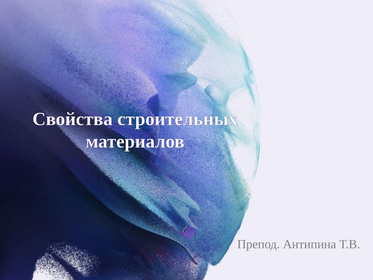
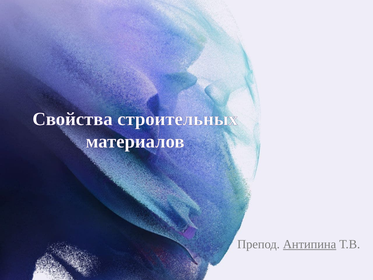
Антипина underline: none -> present
